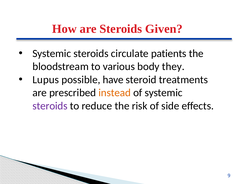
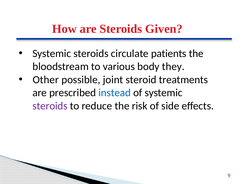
Lupus: Lupus -> Other
have: have -> joint
instead colour: orange -> blue
